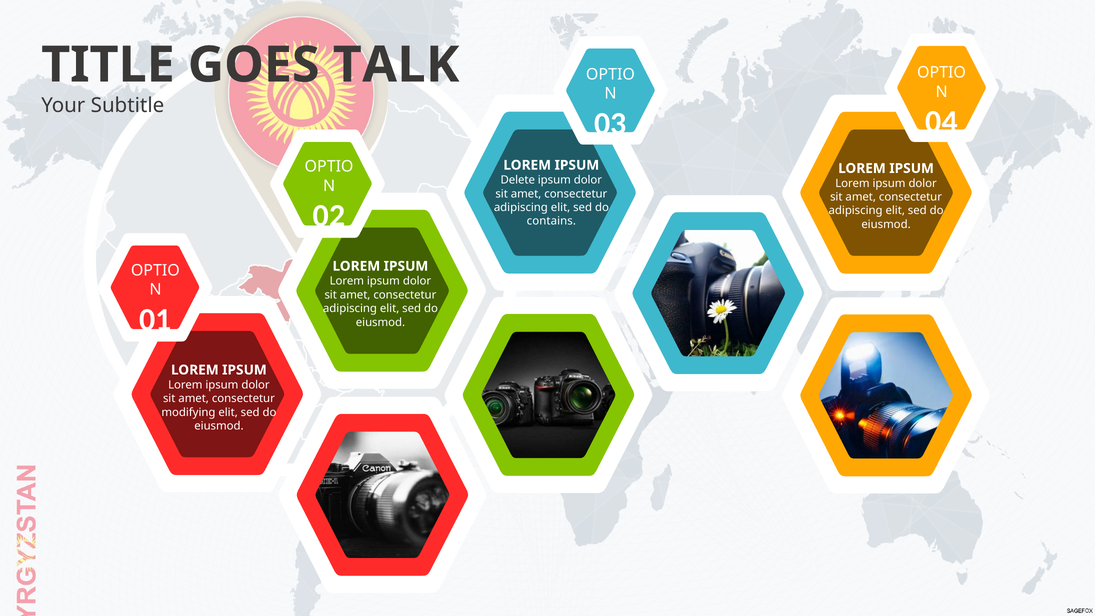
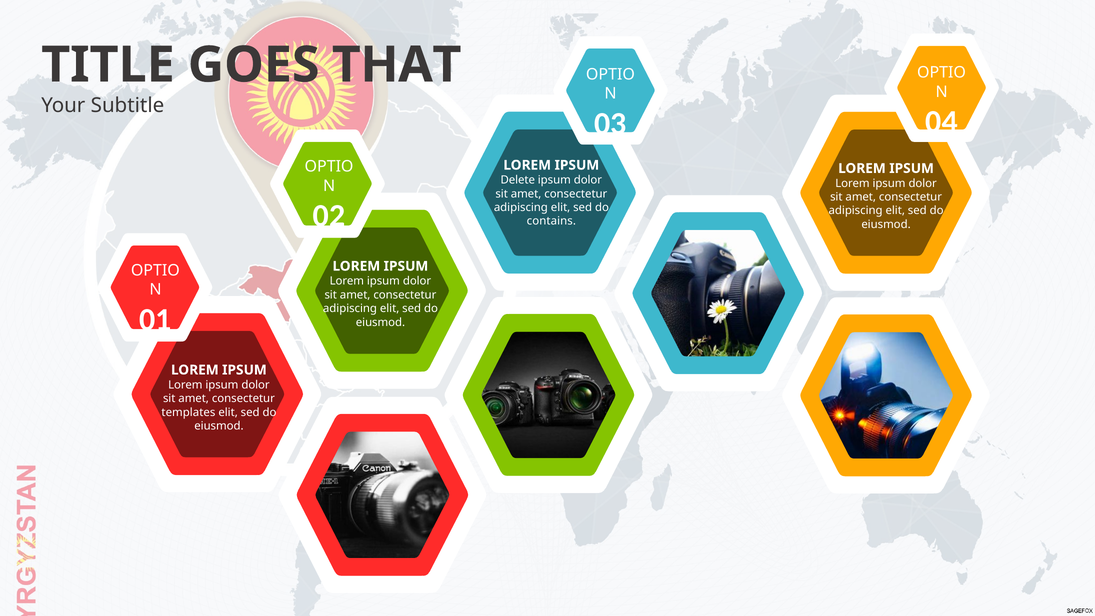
TALK: TALK -> THAT
modifying: modifying -> templates
